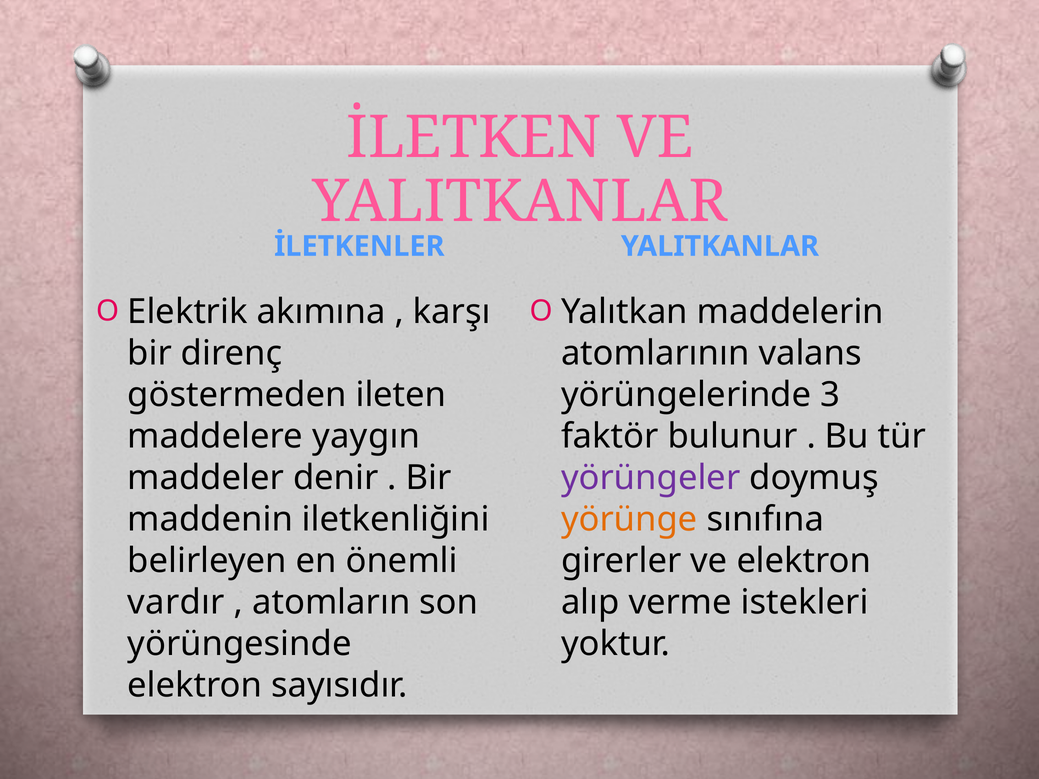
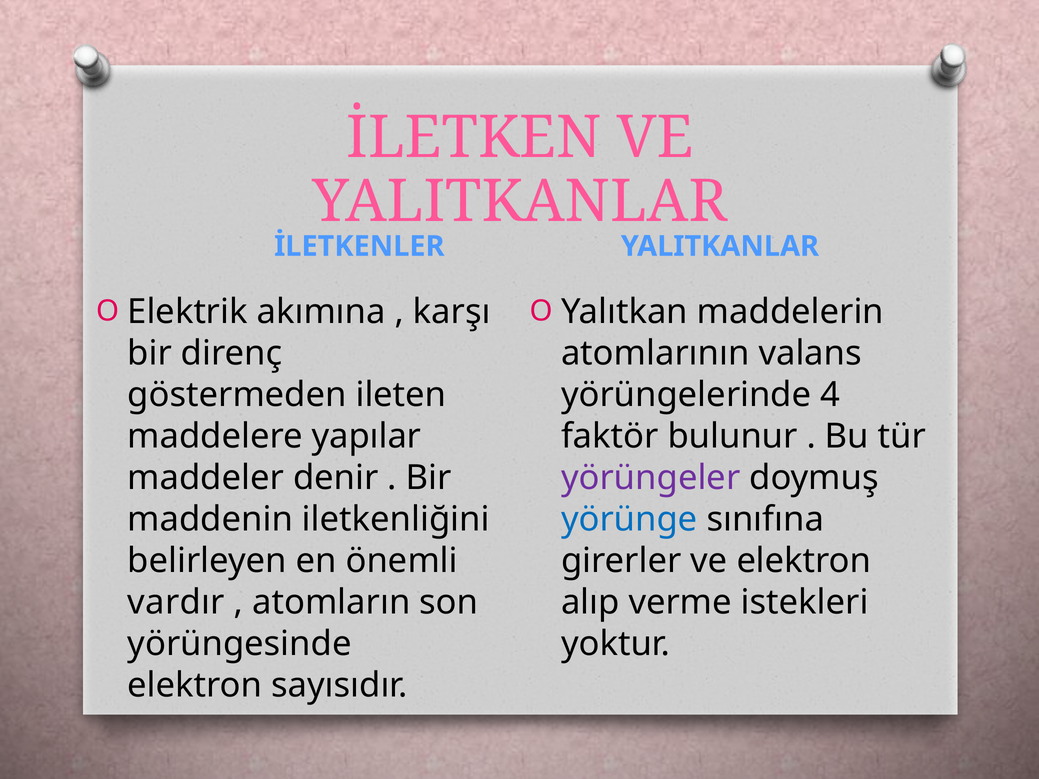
3: 3 -> 4
yaygın: yaygın -> yapılar
yörünge colour: orange -> blue
